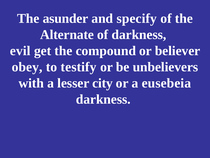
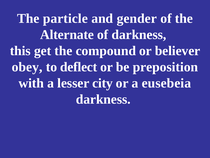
asunder: asunder -> particle
specify: specify -> gender
evil: evil -> this
testify: testify -> deflect
unbelievers: unbelievers -> preposition
